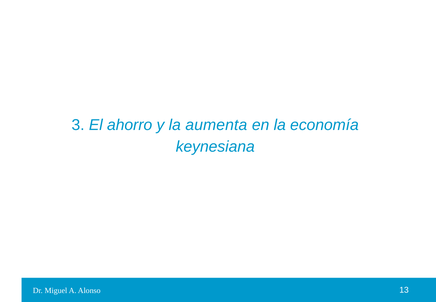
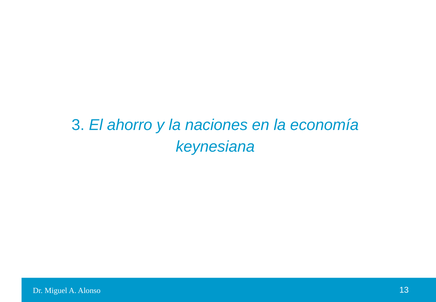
aumenta: aumenta -> naciones
